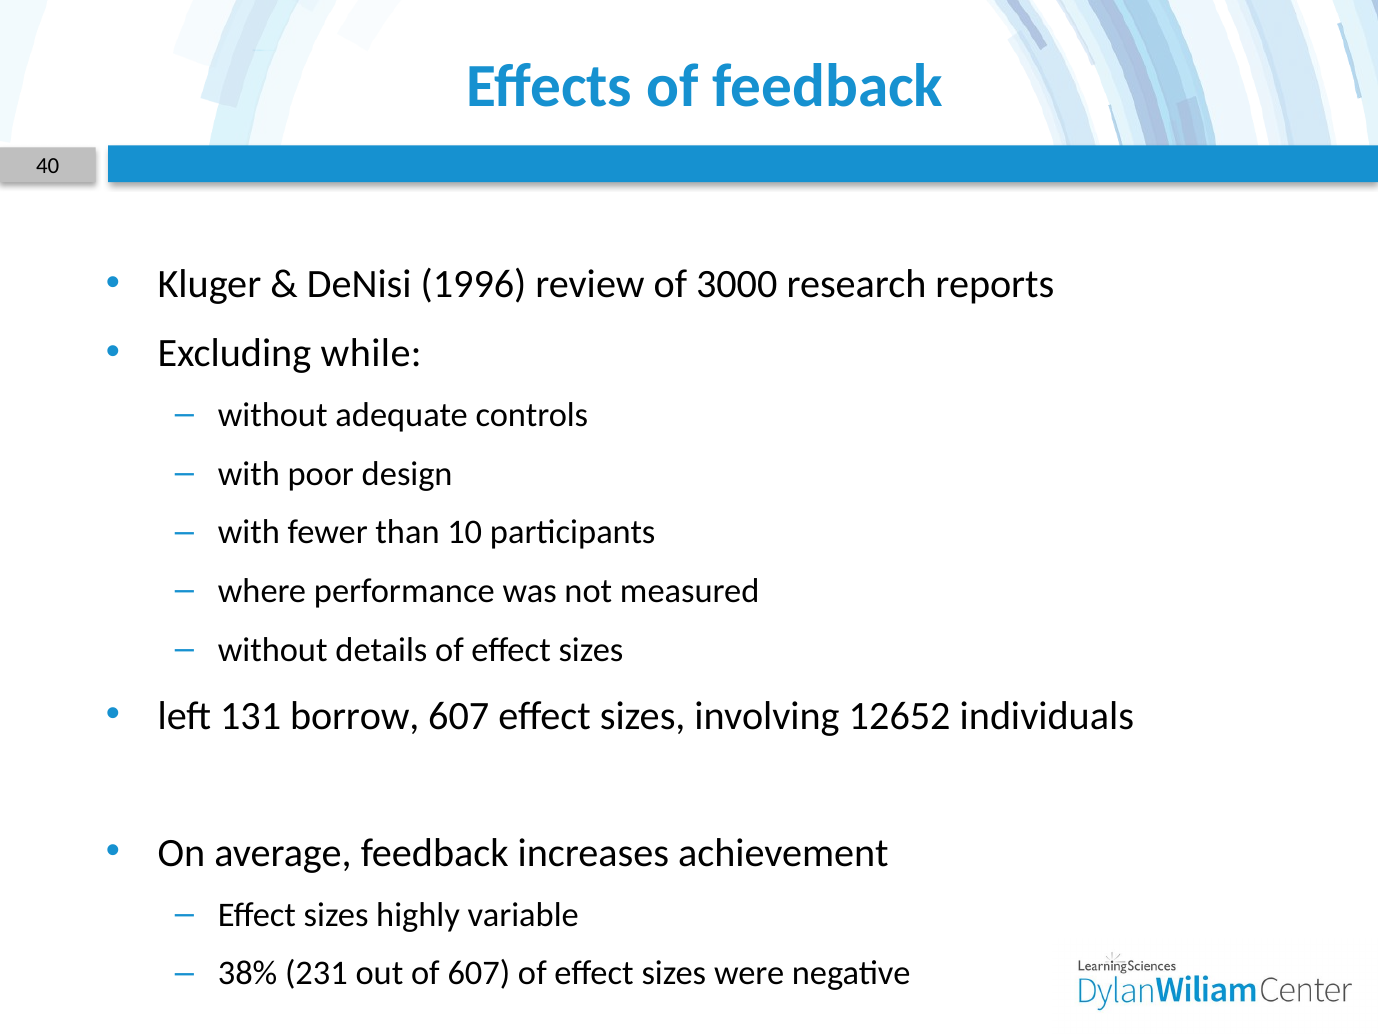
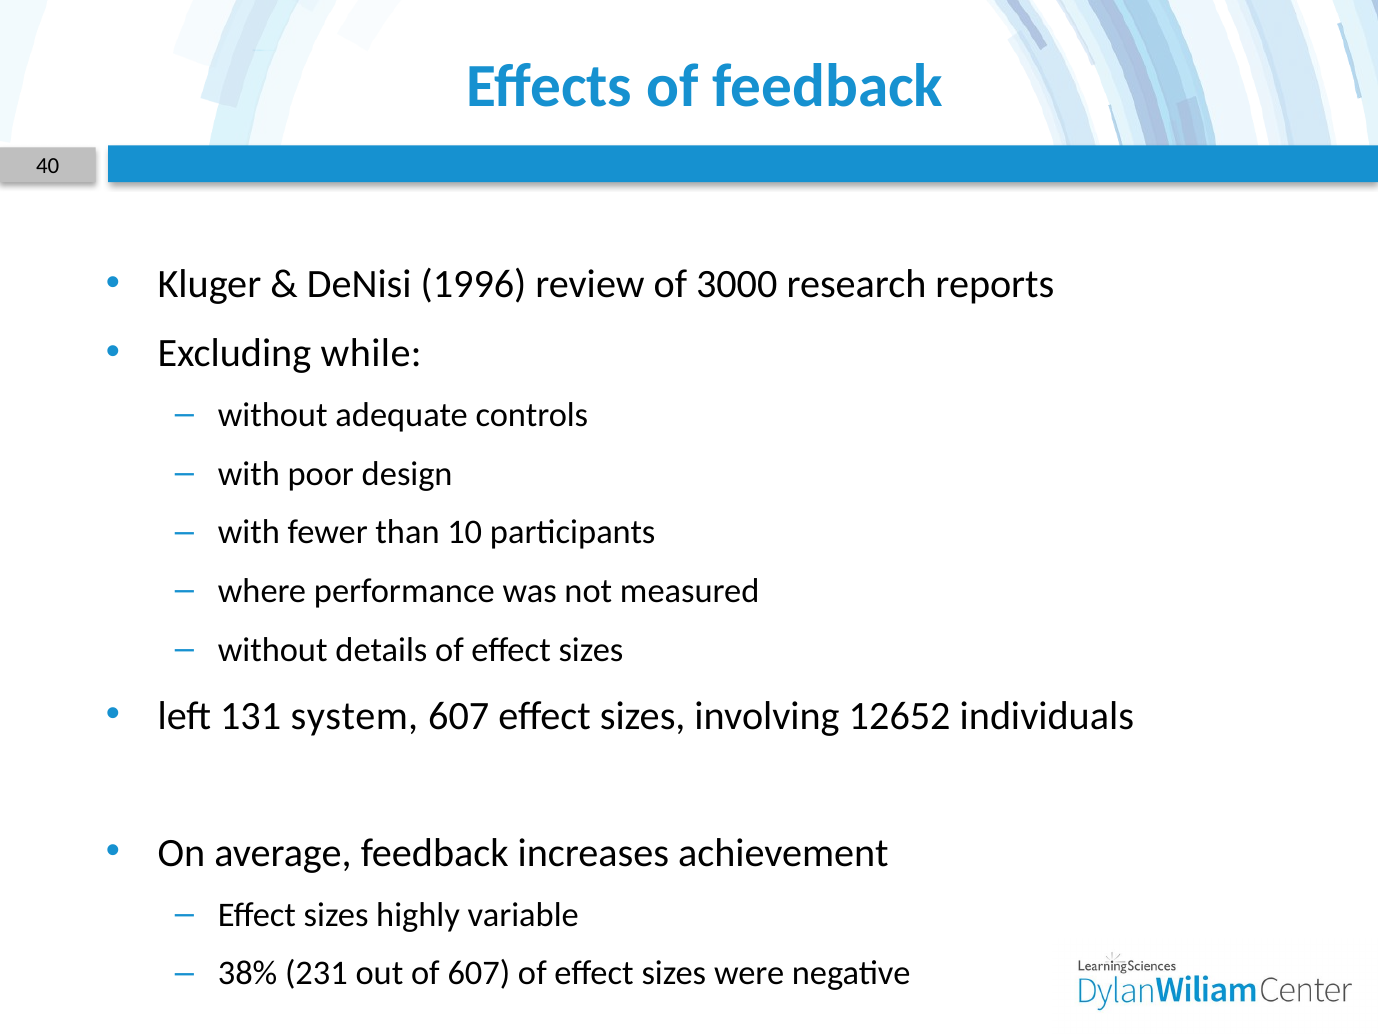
borrow: borrow -> system
